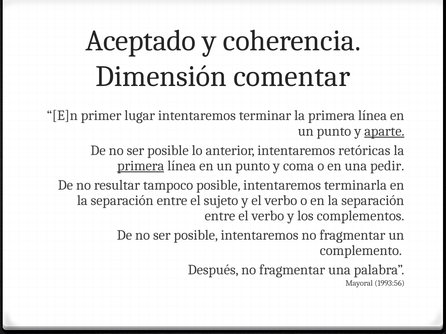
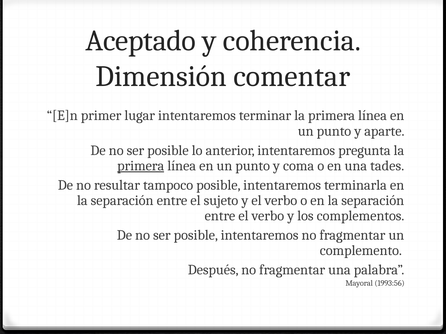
aparte underline: present -> none
retóricas: retóricas -> pregunta
pedir: pedir -> tades
